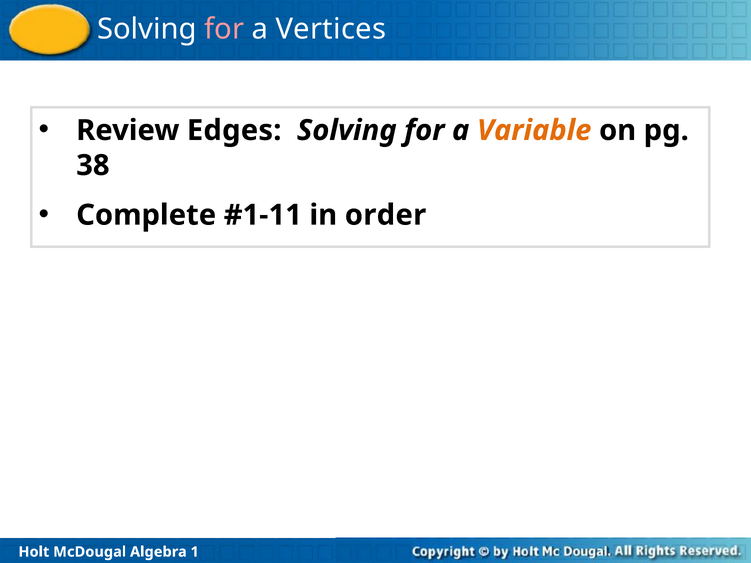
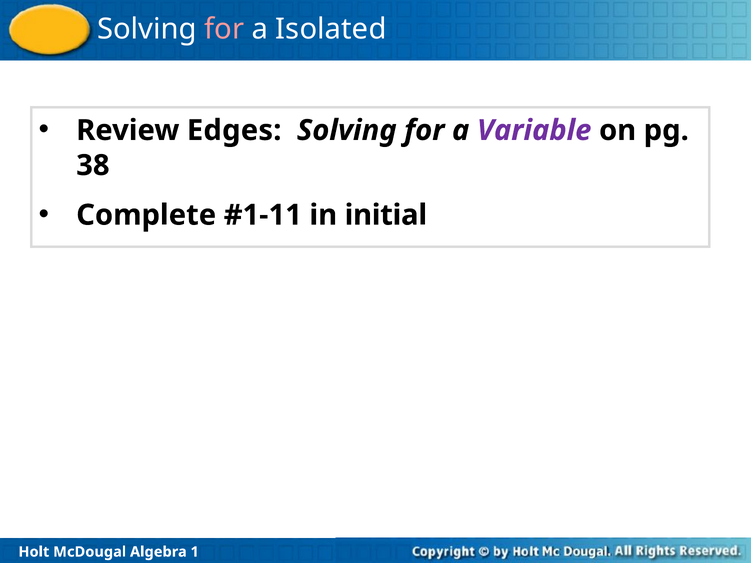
Vertices: Vertices -> Isolated
Variable colour: orange -> purple
order: order -> initial
